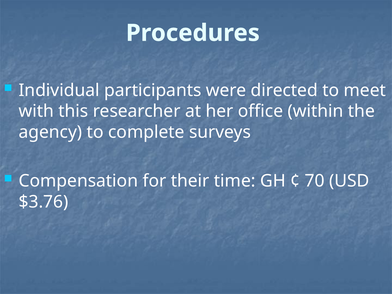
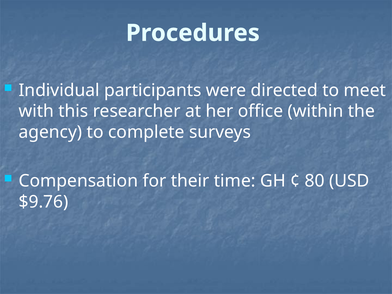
70: 70 -> 80
$3.76: $3.76 -> $9.76
